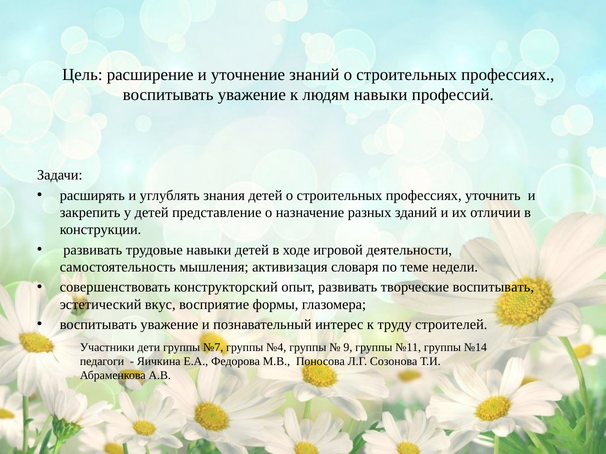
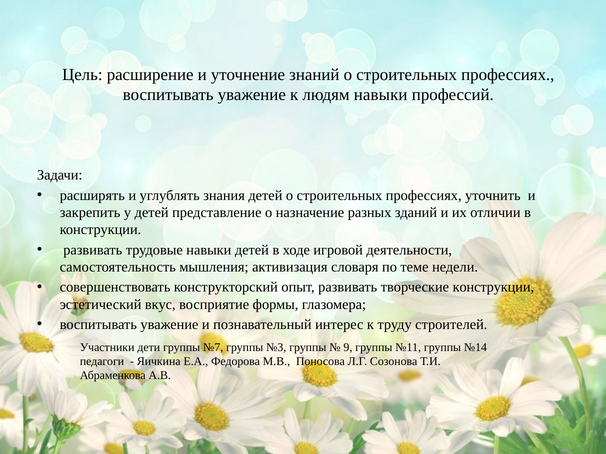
творческие воспитывать: воспитывать -> конструкции
№4: №4 -> №3
